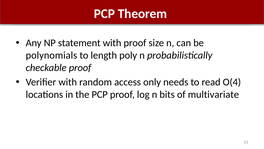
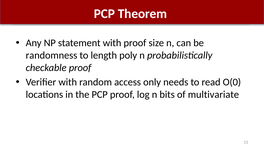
polynomials: polynomials -> randomness
O(4: O(4 -> O(0
